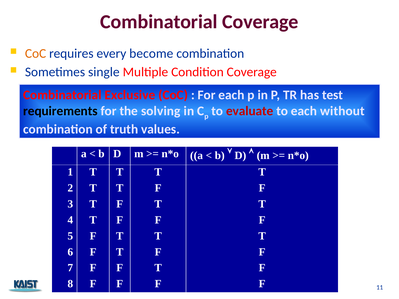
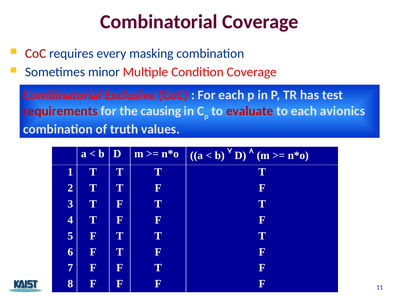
CoC at (36, 53) colour: orange -> red
become: become -> masking
single: single -> minor
requirements colour: black -> red
solving: solving -> causing
without: without -> avionics
